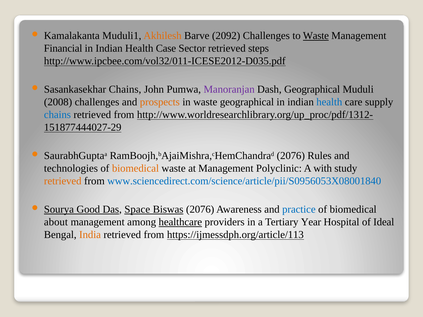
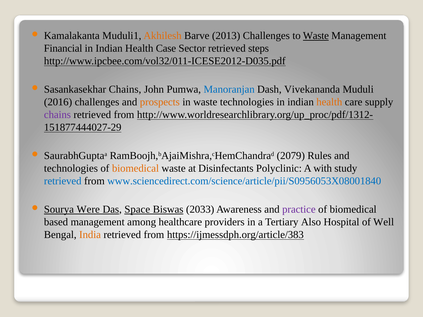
2092: 2092 -> 2013
Manoranjan colour: purple -> blue
Dash Geographical: Geographical -> Vivekananda
2008: 2008 -> 2016
waste geographical: geographical -> technologies
health at (329, 102) colour: blue -> orange
chains at (57, 115) colour: blue -> purple
RamBoojh,bAjaiMishra,cHemChandrad 2076: 2076 -> 2079
at Management: Management -> Disinfectants
retrieved at (63, 181) colour: orange -> blue
Good: Good -> Were
Biswas 2076: 2076 -> 2033
practice colour: blue -> purple
about: about -> based
healthcare underline: present -> none
Year: Year -> Also
Ideal: Ideal -> Well
https://ijmessdph.org/article/113: https://ijmessdph.org/article/113 -> https://ijmessdph.org/article/383
